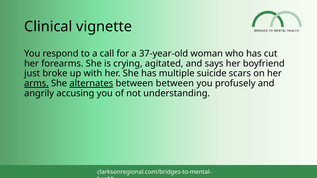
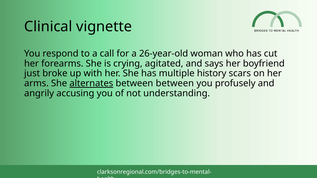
37-year-old: 37-year-old -> 26-year-old
suicide: suicide -> history
arms underline: present -> none
